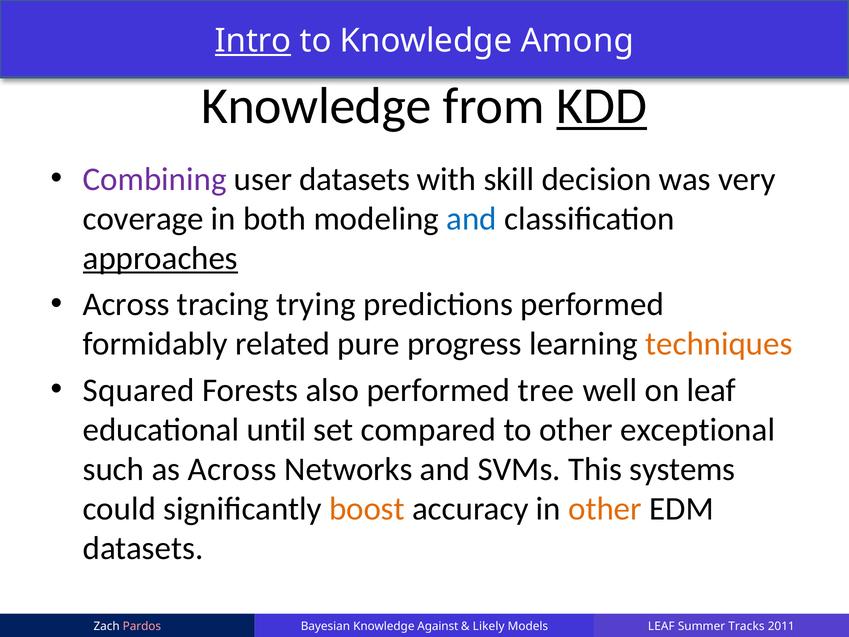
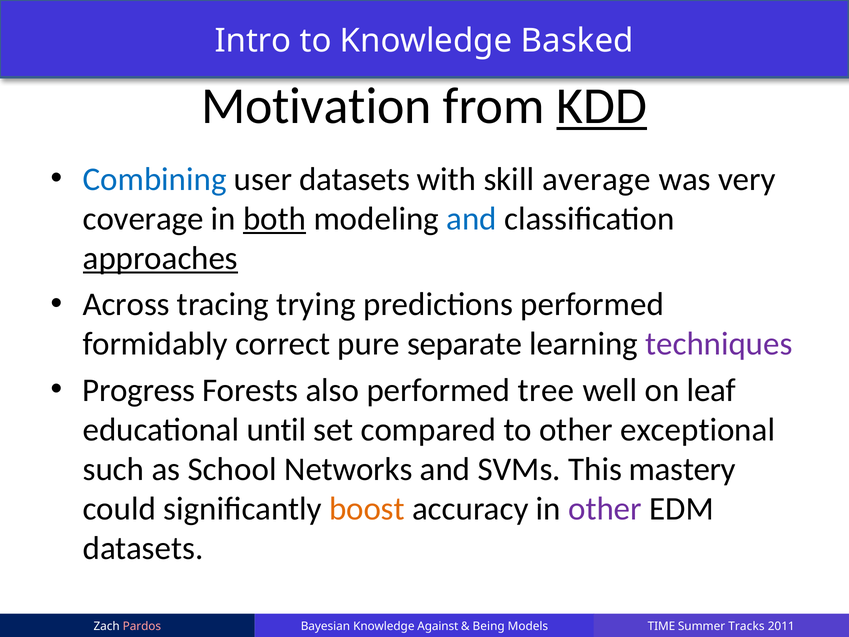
Intro underline: present -> none
Among: Among -> Basked
Knowledge at (316, 106): Knowledge -> Motivation
Combining colour: purple -> blue
decision: decision -> average
both underline: none -> present
related: related -> correct
progress: progress -> separate
techniques colour: orange -> purple
Squared: Squared -> Progress
as Across: Across -> School
systems: systems -> mastery
other at (605, 509) colour: orange -> purple
Likely: Likely -> Being
Models LEAF: LEAF -> TIME
